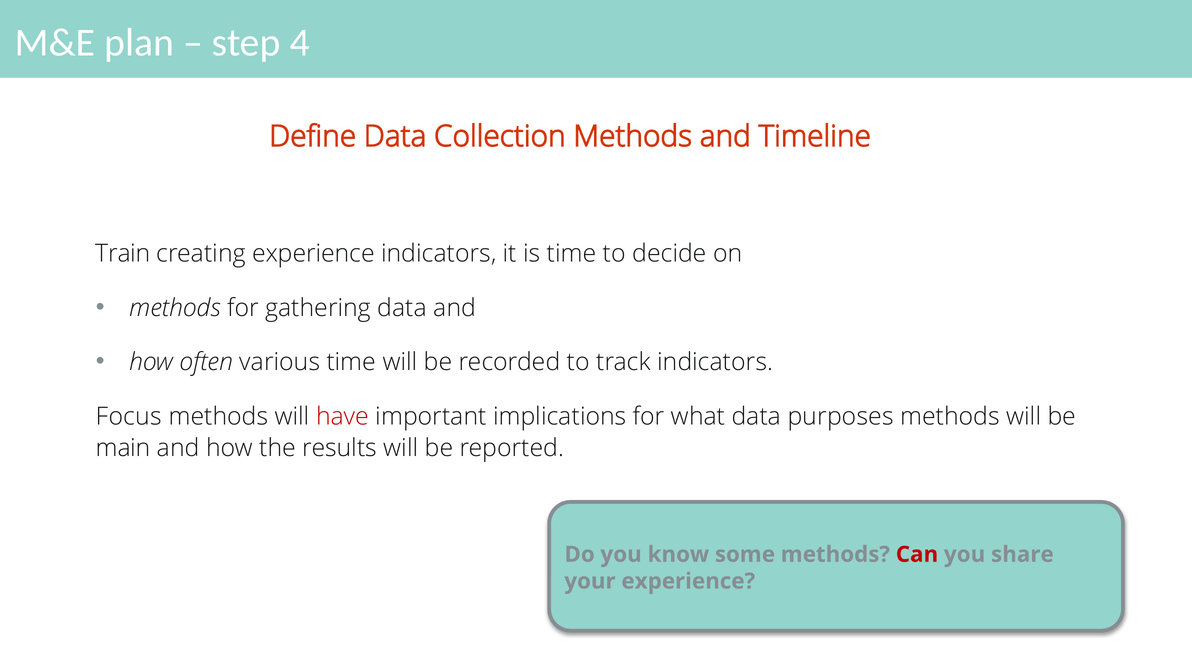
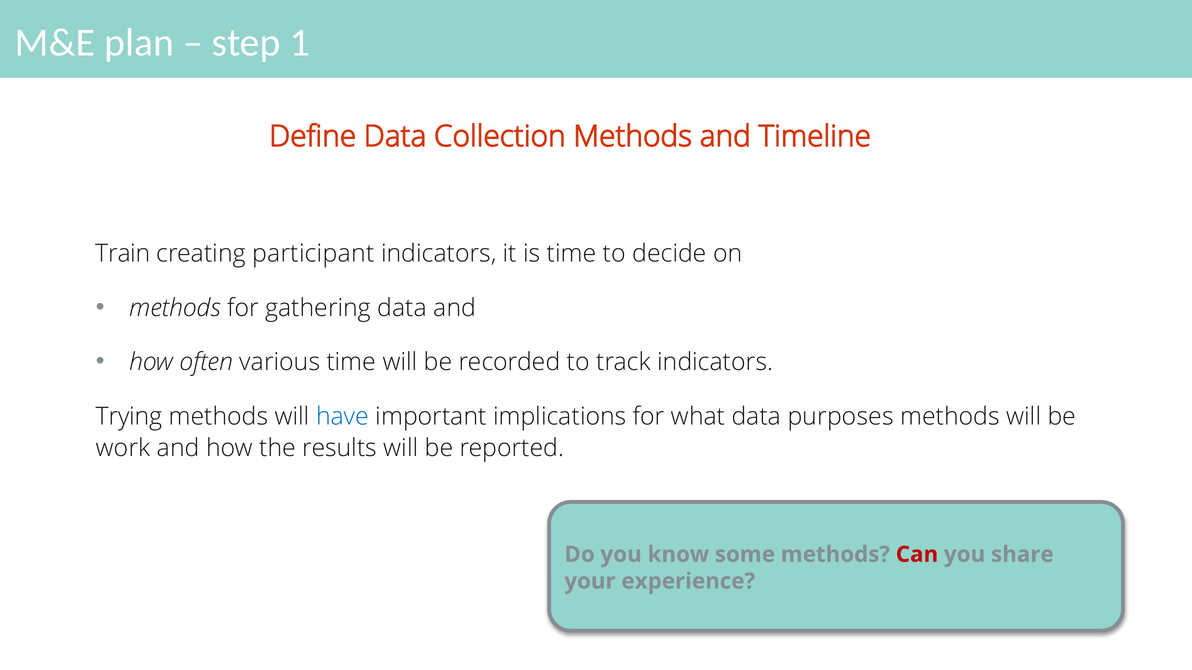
4: 4 -> 1
creating experience: experience -> participant
Focus: Focus -> Trying
have colour: red -> blue
main: main -> work
